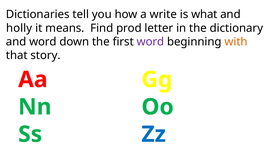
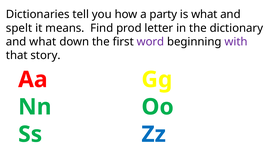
write: write -> party
holly: holly -> spelt
and word: word -> what
with colour: orange -> purple
